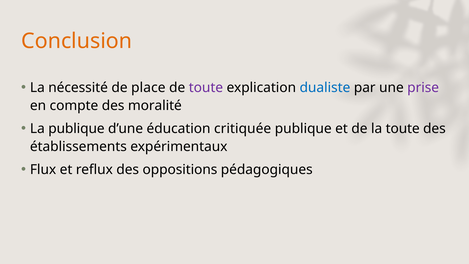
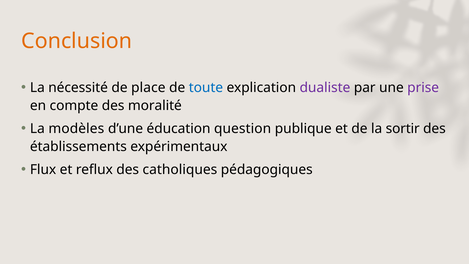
toute at (206, 88) colour: purple -> blue
dualiste colour: blue -> purple
La publique: publique -> modèles
critiquée: critiquée -> question
la toute: toute -> sortir
oppositions: oppositions -> catholiques
